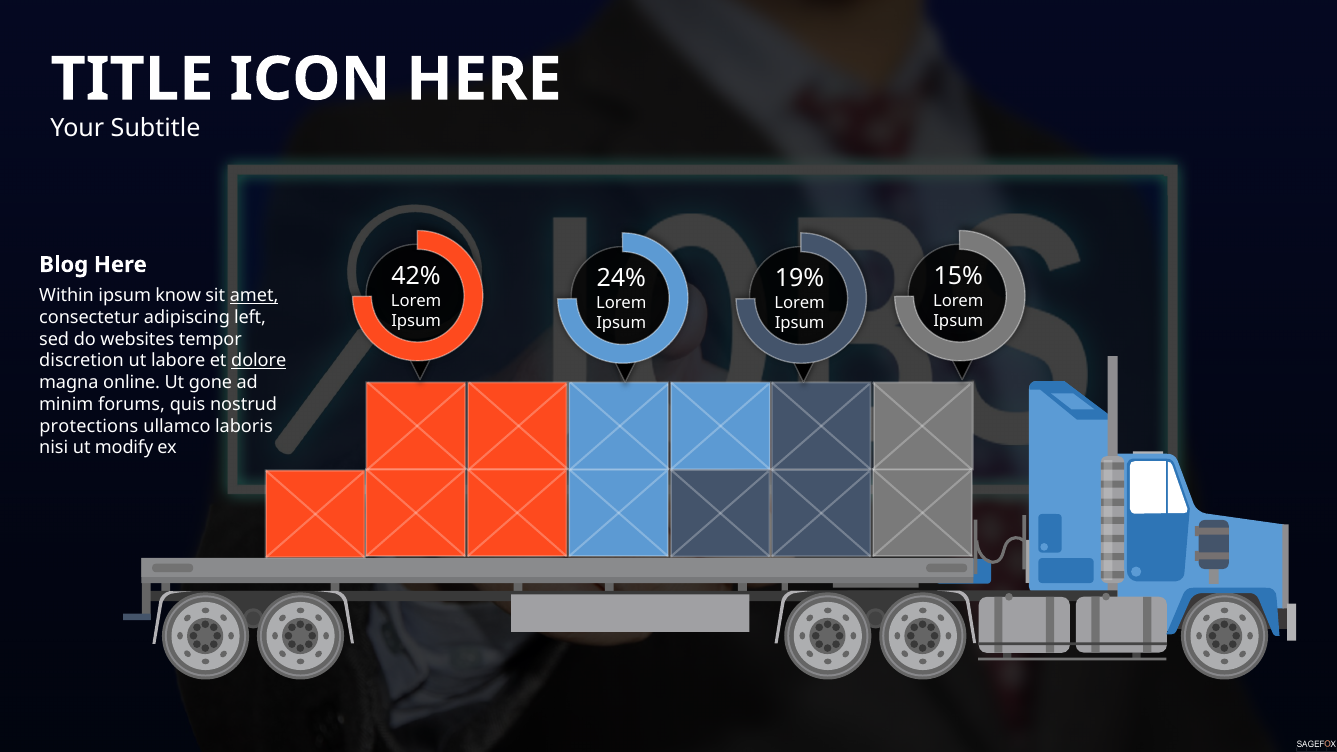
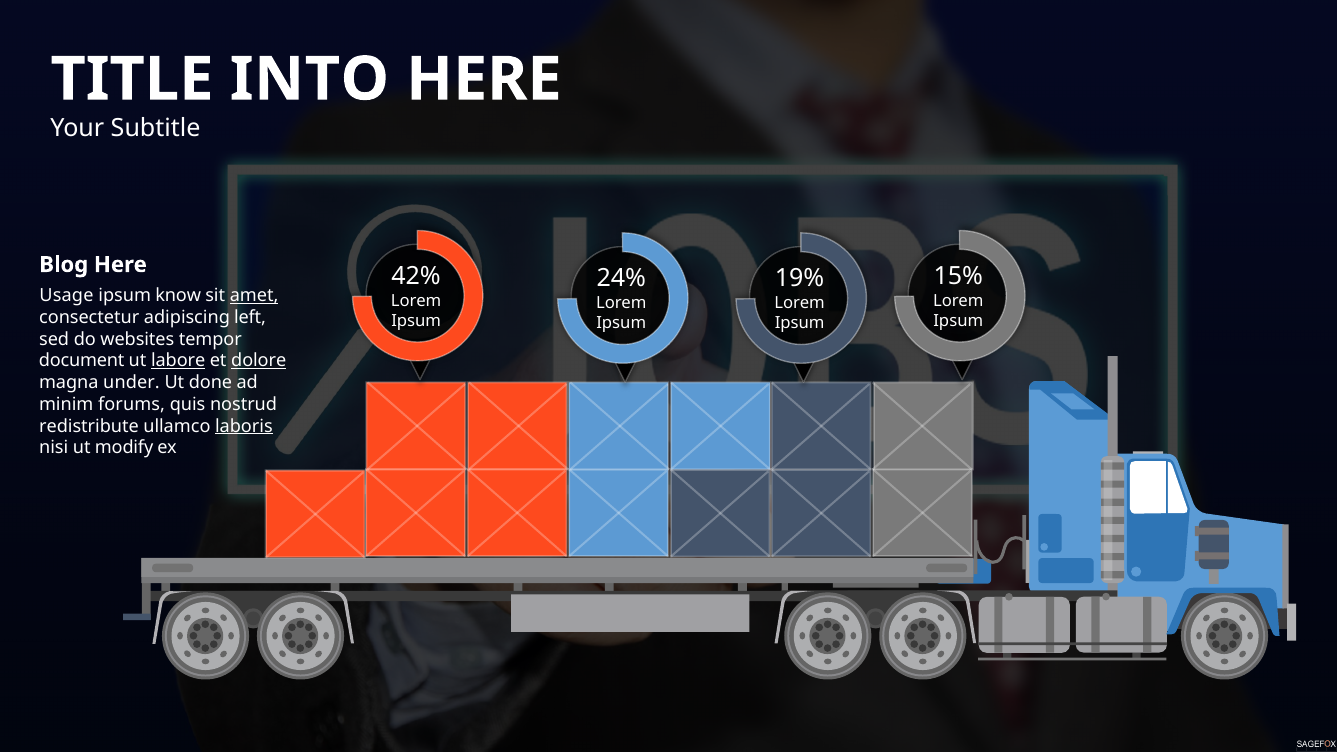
ICON: ICON -> INTO
Within: Within -> Usage
discretion: discretion -> document
labore underline: none -> present
online: online -> under
gone: gone -> done
protections: protections -> redistribute
laboris underline: none -> present
